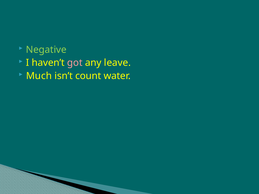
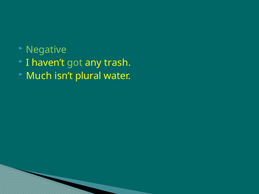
got colour: pink -> light green
leave: leave -> trash
count: count -> plural
